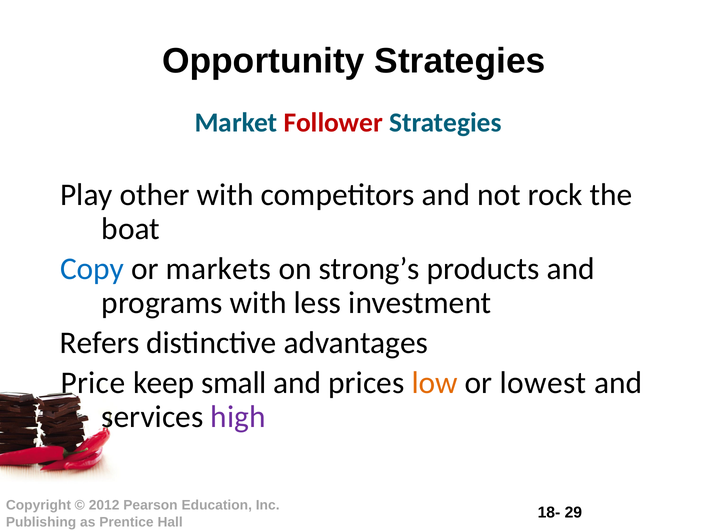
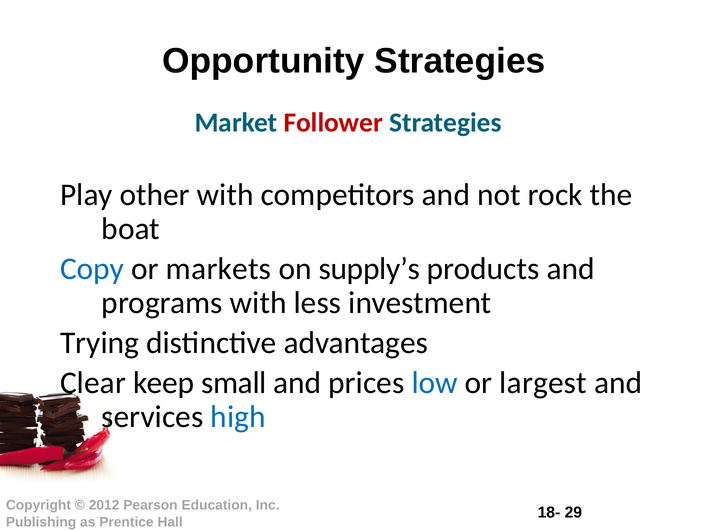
strong’s: strong’s -> supply’s
Refers: Refers -> Trying
Price: Price -> Clear
low colour: orange -> blue
lowest: lowest -> largest
high colour: purple -> blue
